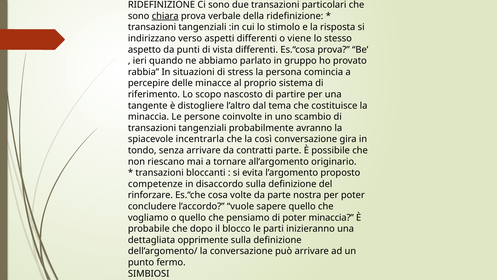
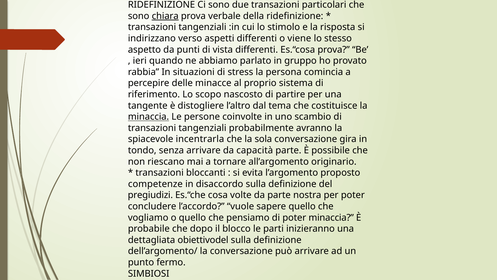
minaccia at (148, 117) underline: none -> present
così: così -> sola
contratti: contratti -> capacità
rinforzare: rinforzare -> pregiudizi
opprimente: opprimente -> obiettivodel
